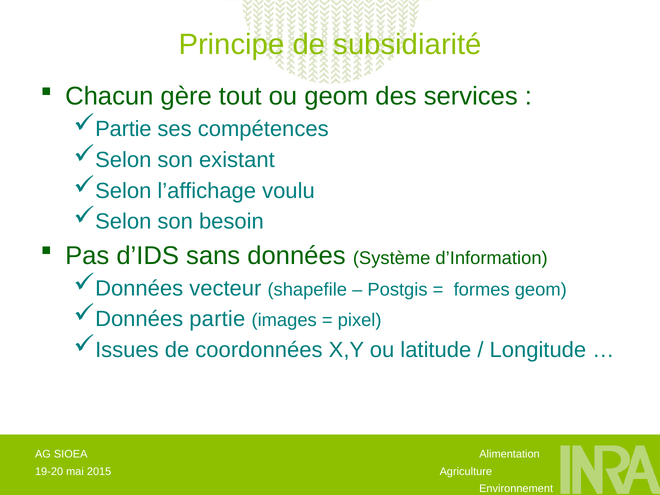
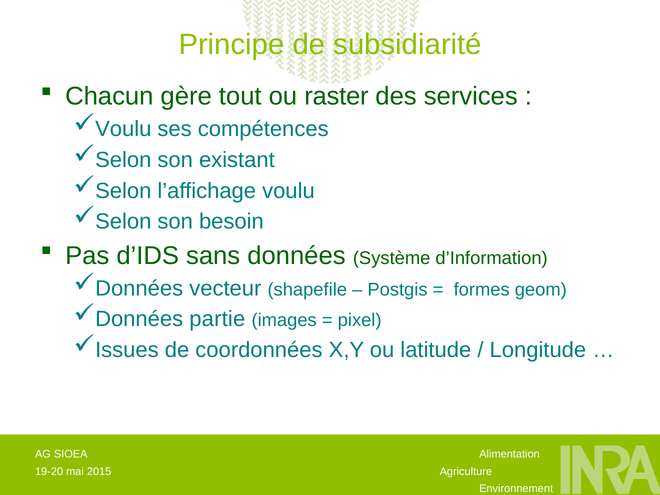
ou geom: geom -> raster
Partie at (123, 129): Partie -> Voulu
